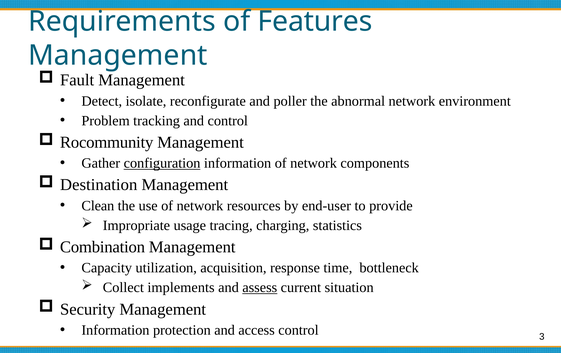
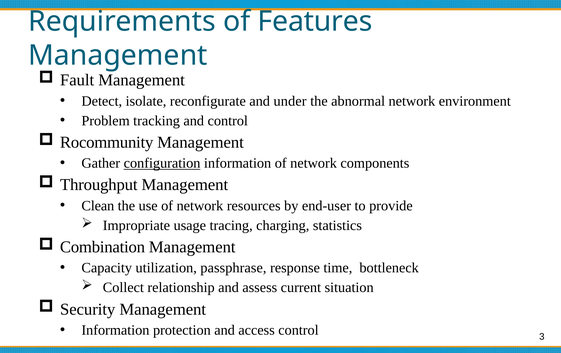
poller: poller -> under
Destination: Destination -> Throughput
acquisition: acquisition -> passphrase
implements: implements -> relationship
assess underline: present -> none
